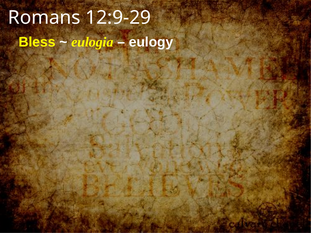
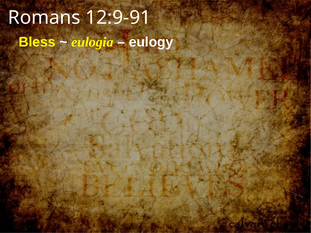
12:9-29: 12:9-29 -> 12:9-91
